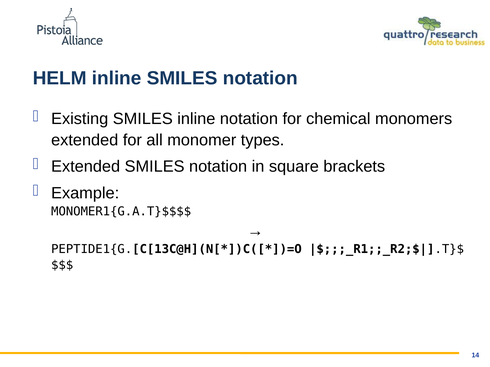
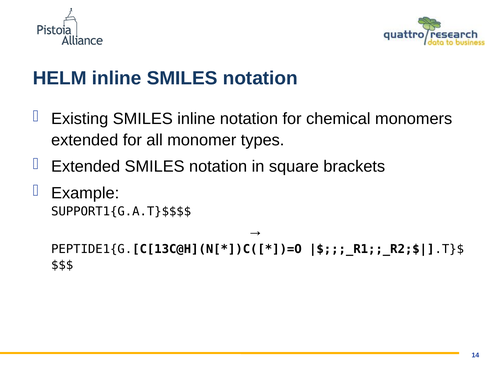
MONOMER1{G.A.T}$$$$: MONOMER1{G.A.T}$$$$ -> SUPPORT1{G.A.T}$$$$
